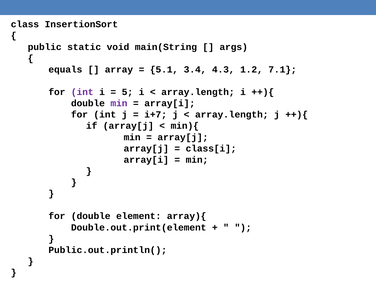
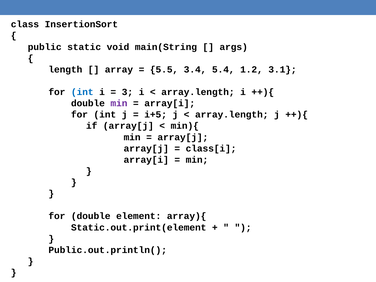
equals: equals -> length
5.1: 5.1 -> 5.5
4.3: 4.3 -> 5.4
7.1: 7.1 -> 3.1
int at (82, 92) colour: purple -> blue
5: 5 -> 3
i+7: i+7 -> i+5
Double.out.print(element: Double.out.print(element -> Static.out.print(element
